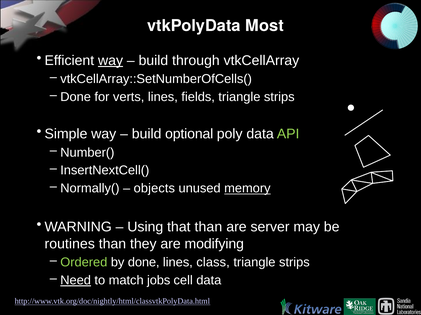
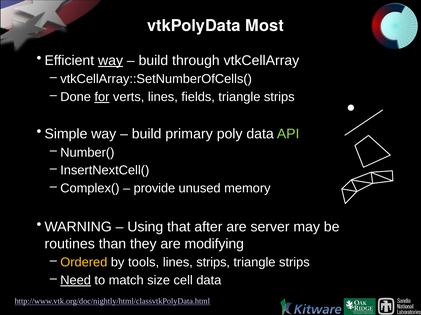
for underline: none -> present
optional: optional -> primary
Normally(: Normally( -> Complex(
objects: objects -> provide
memory underline: present -> none
that than: than -> after
Ordered colour: light green -> yellow
by done: done -> tools
lines class: class -> strips
jobs: jobs -> size
